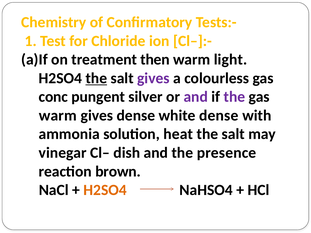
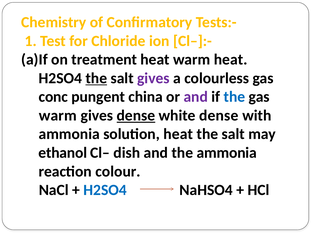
treatment then: then -> heat
warm light: light -> heat
silver: silver -> china
the at (234, 97) colour: purple -> blue
dense at (136, 116) underline: none -> present
vinegar: vinegar -> ethanol
the presence: presence -> ammonia
brown: brown -> colour
H2SO4 at (105, 190) colour: orange -> blue
